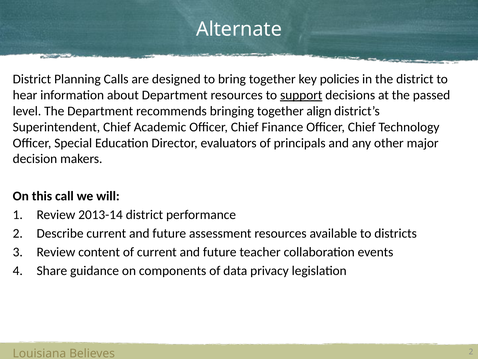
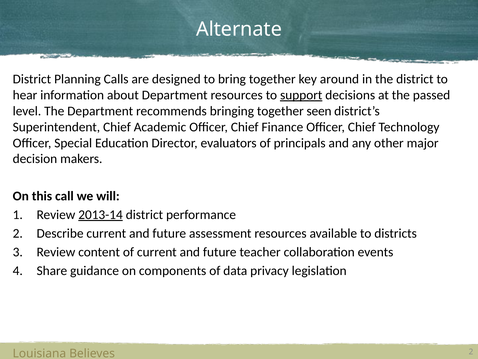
policies: policies -> around
align: align -> seen
2013-14 underline: none -> present
